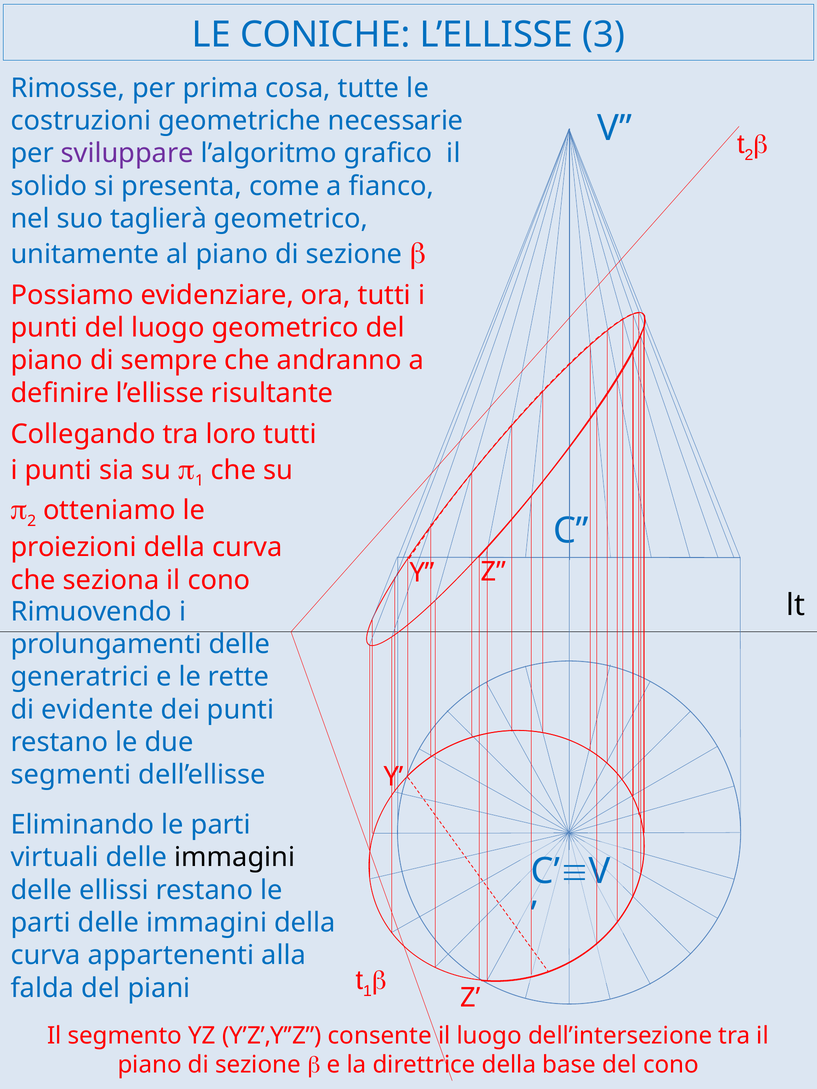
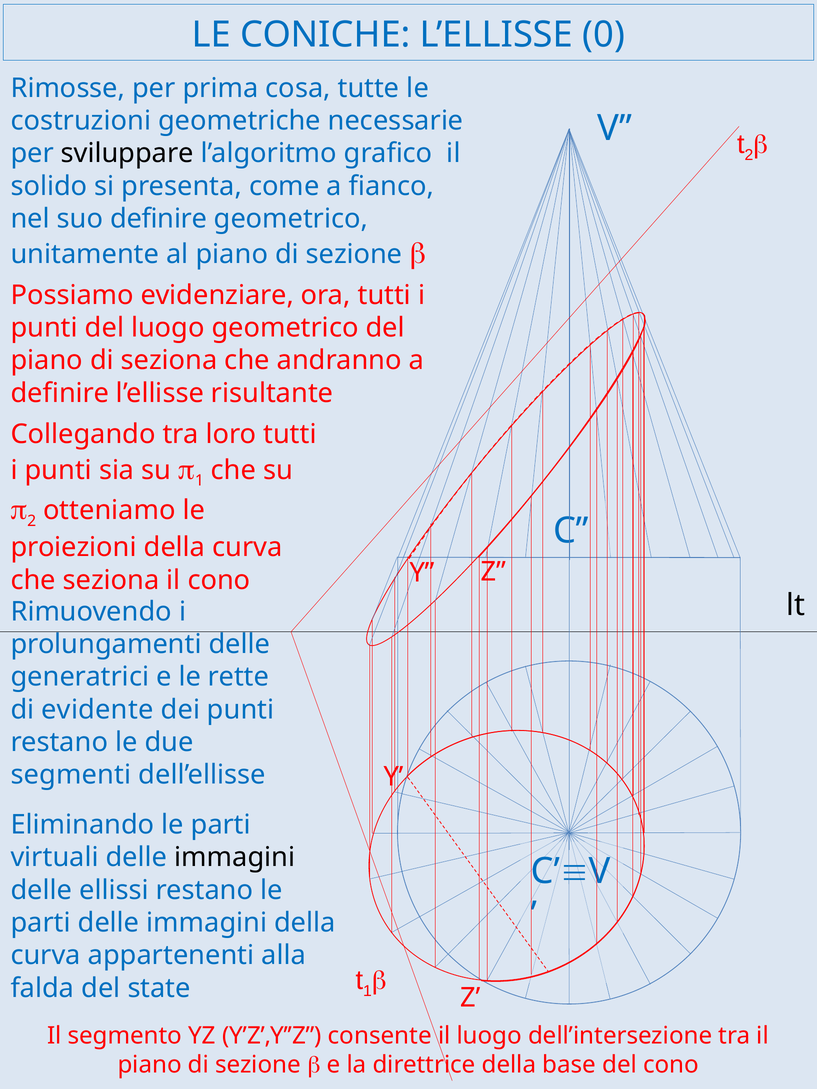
3: 3 -> 0
sviluppare colour: purple -> black
suo taglierà: taglierà -> definire
di sempre: sempre -> seziona
piani: piani -> state
